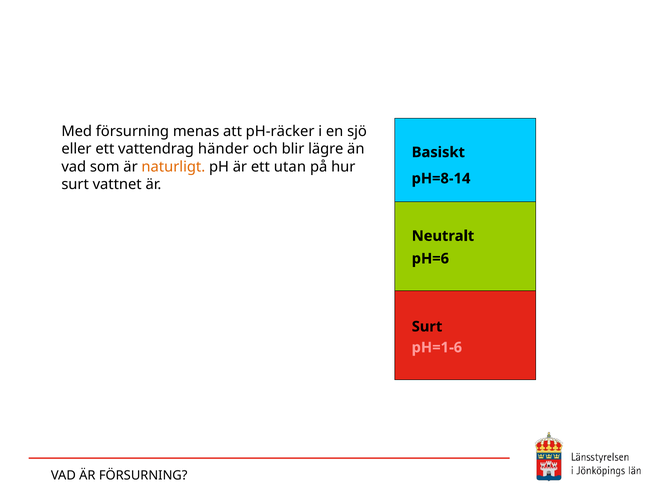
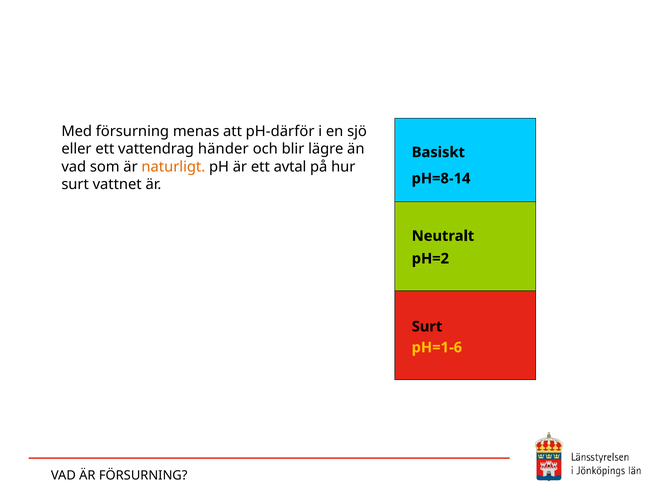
pH-räcker: pH-räcker -> pH-därför
utan: utan -> avtal
pH=6: pH=6 -> pH=2
pH=1-6 colour: pink -> yellow
